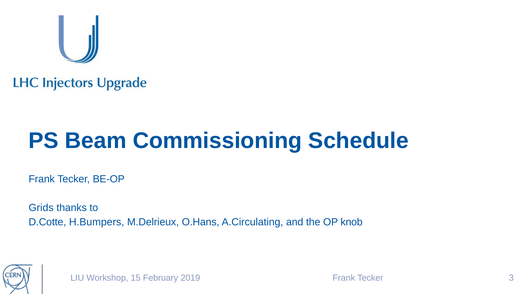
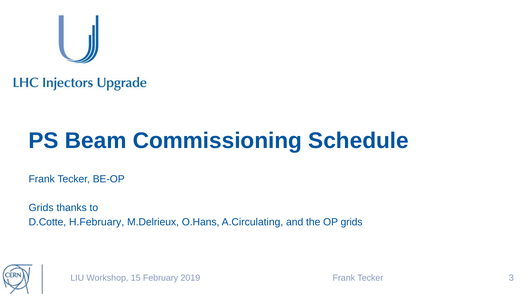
H.Bumpers: H.Bumpers -> H.February
OP knob: knob -> grids
